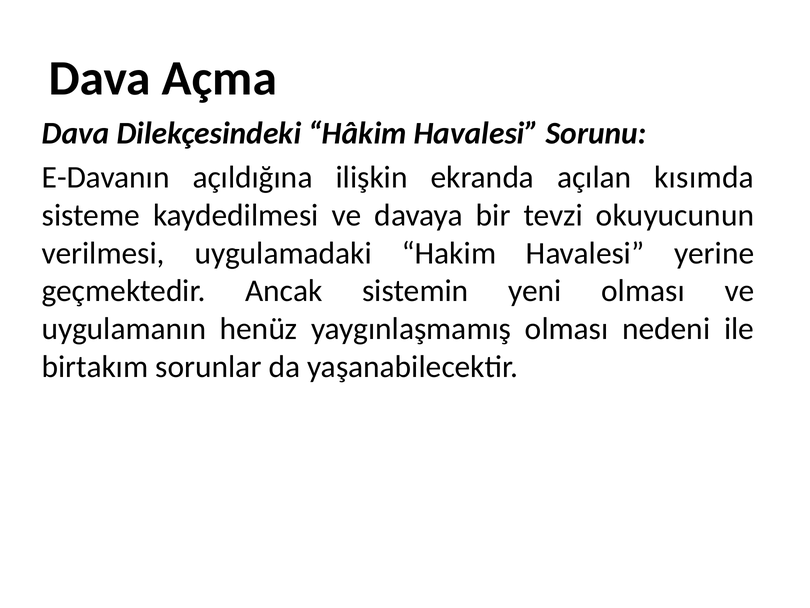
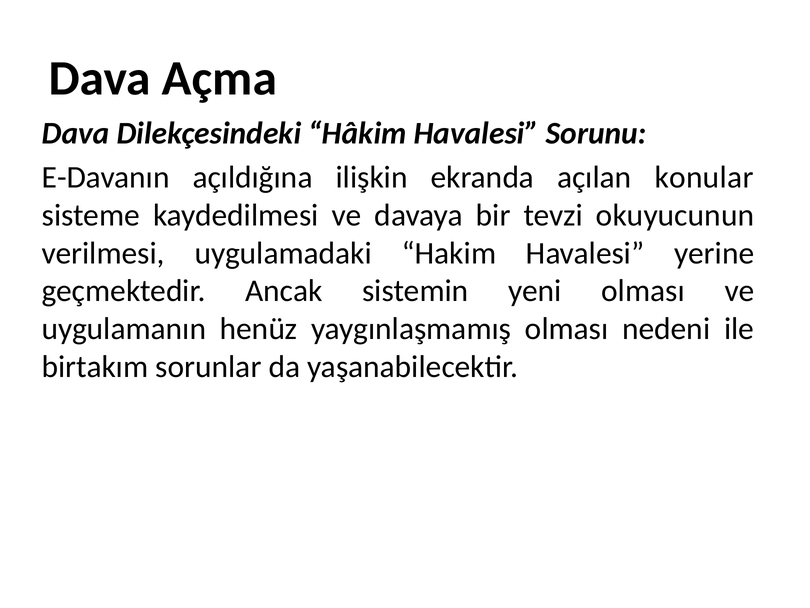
kısımda: kısımda -> konular
